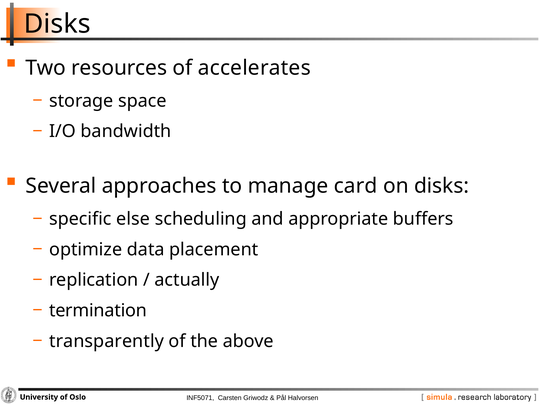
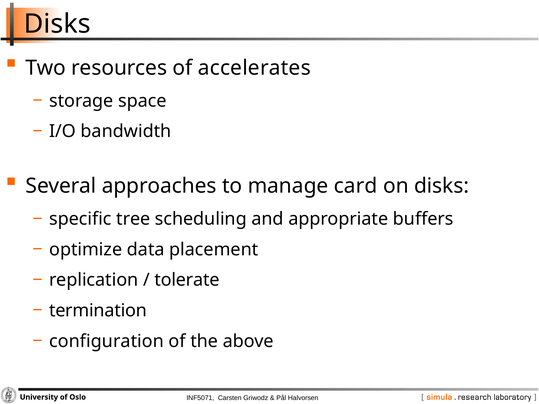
else: else -> tree
actually: actually -> tolerate
transparently: transparently -> configuration
